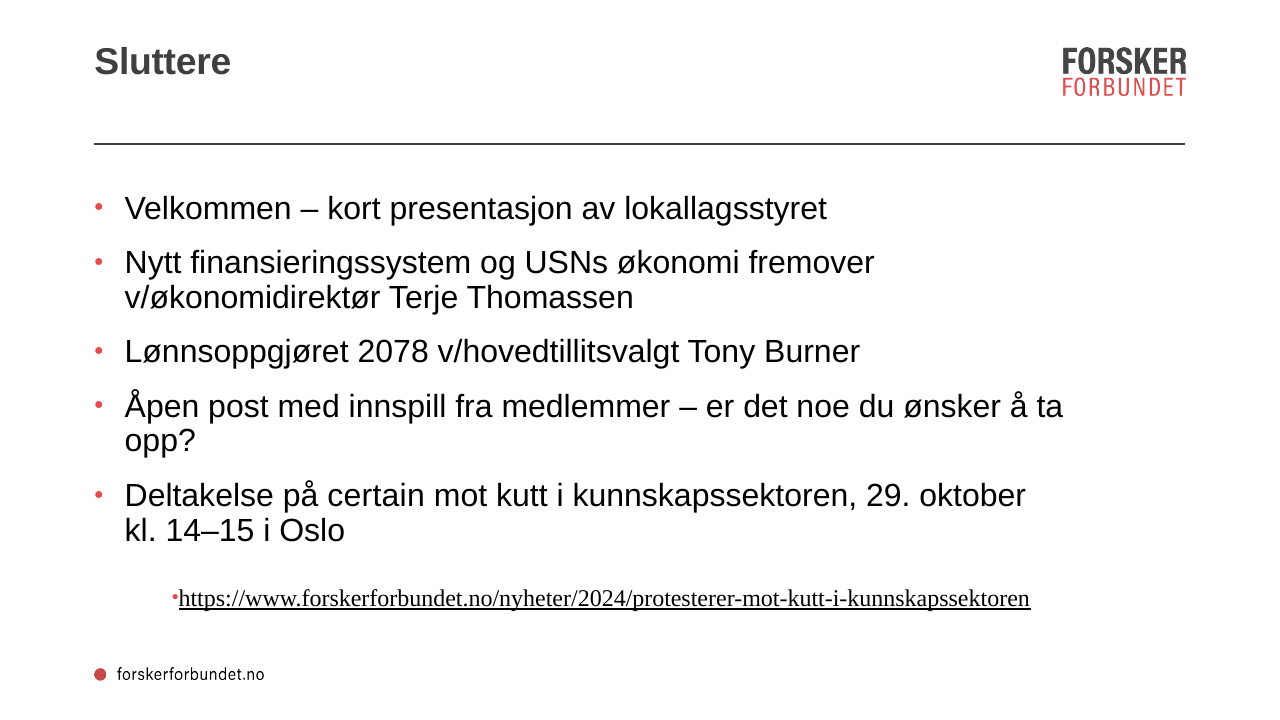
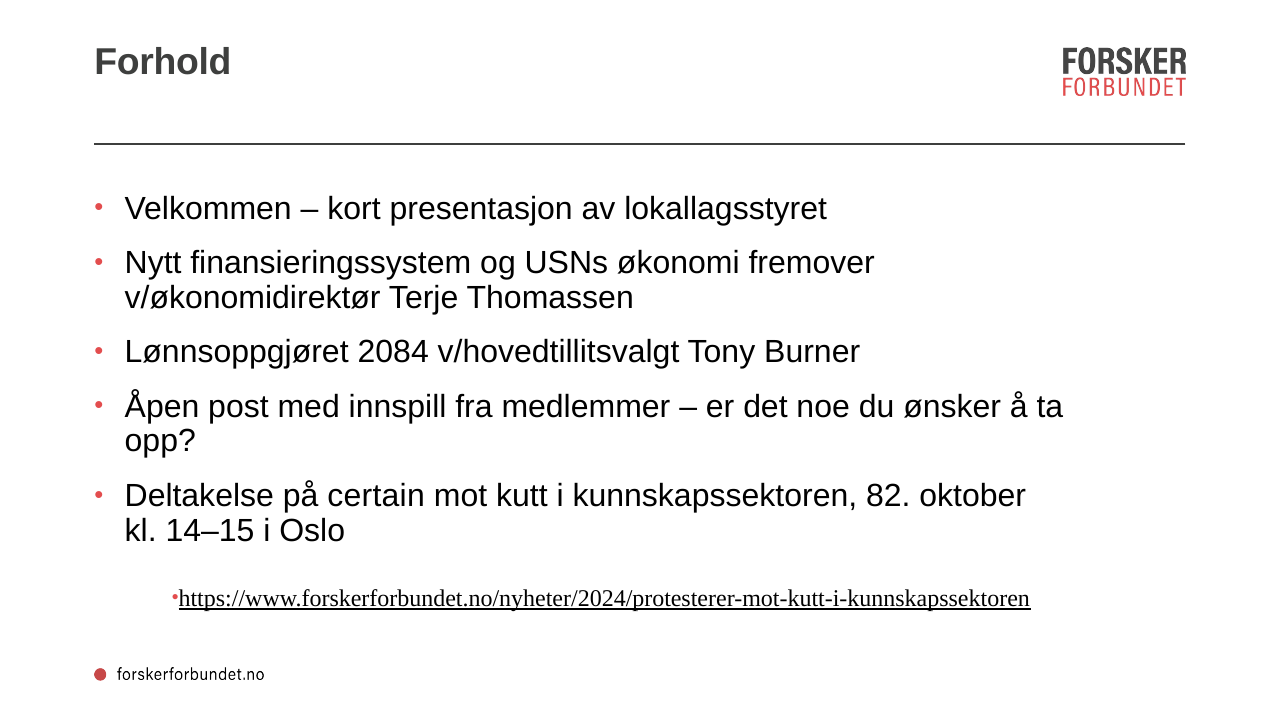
Sluttere: Sluttere -> Forhold
2078: 2078 -> 2084
29: 29 -> 82
